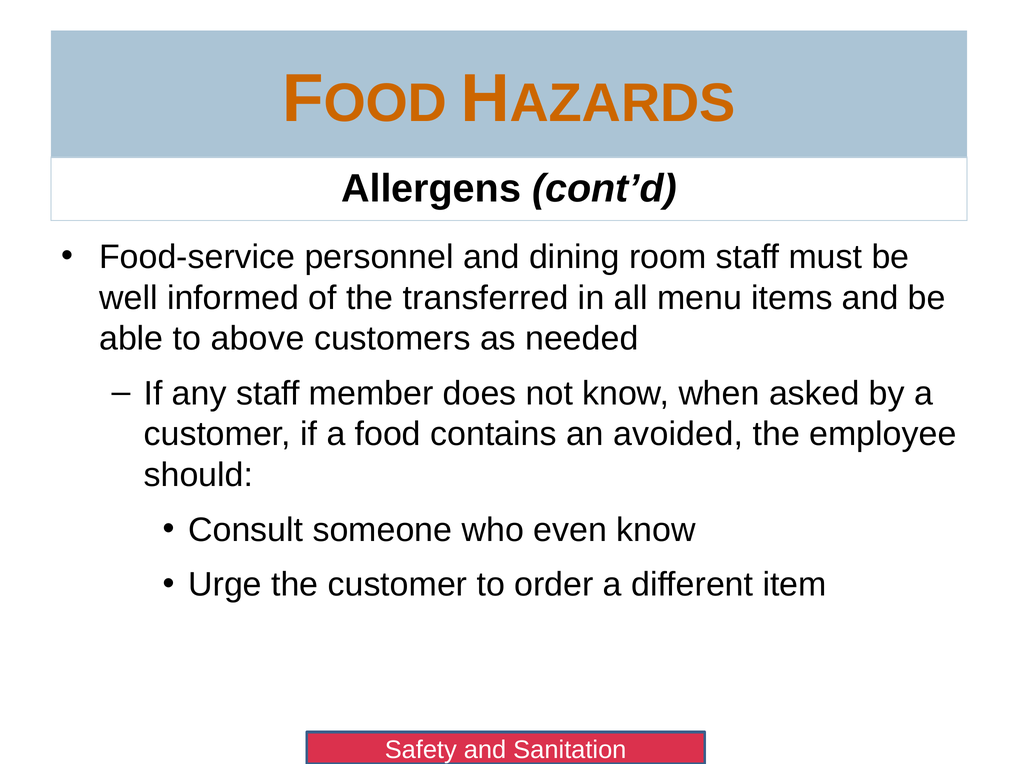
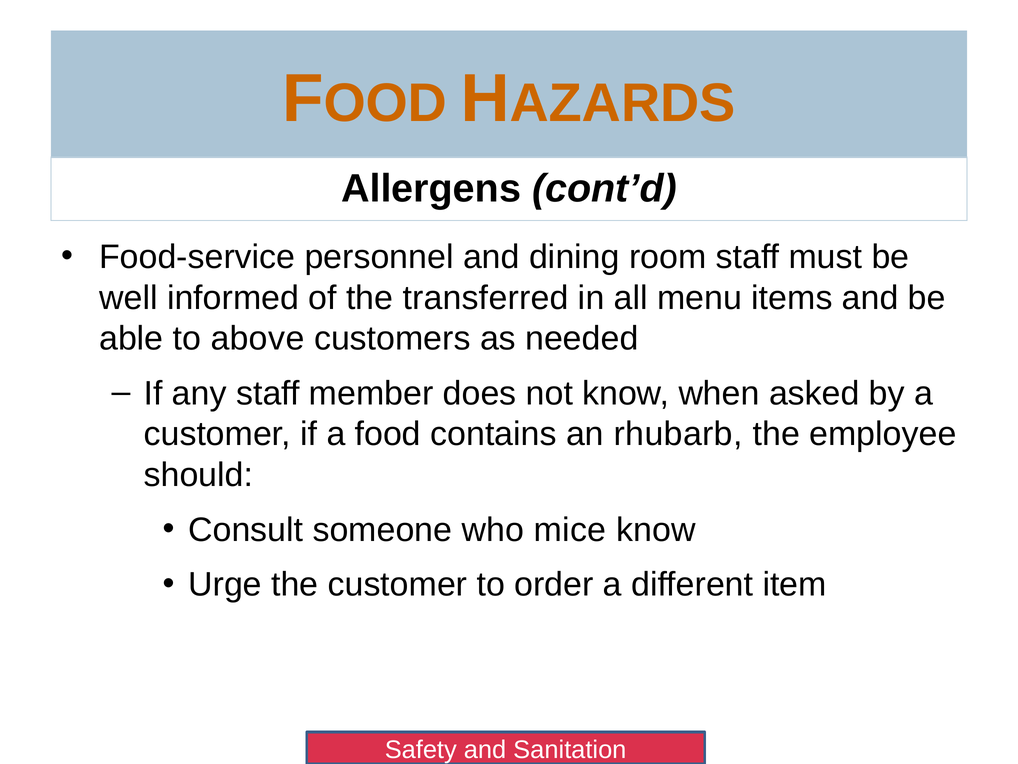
avoided: avoided -> rhubarb
even: even -> mice
